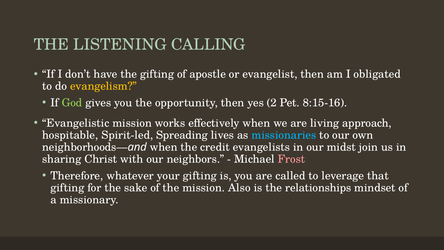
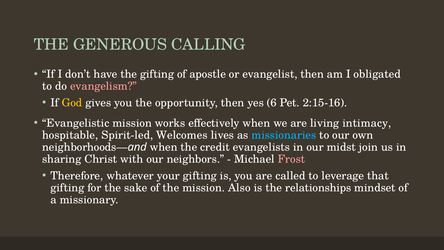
LISTENING: LISTENING -> GENEROUS
evangelism colour: yellow -> pink
God colour: light green -> yellow
2: 2 -> 6
8:15-16: 8:15-16 -> 2:15-16
approach: approach -> intimacy
Spreading: Spreading -> Welcomes
